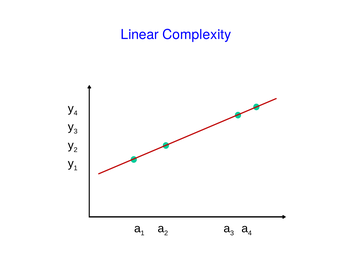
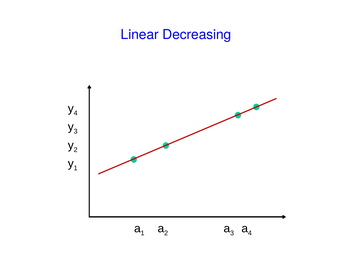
Complexity: Complexity -> Decreasing
